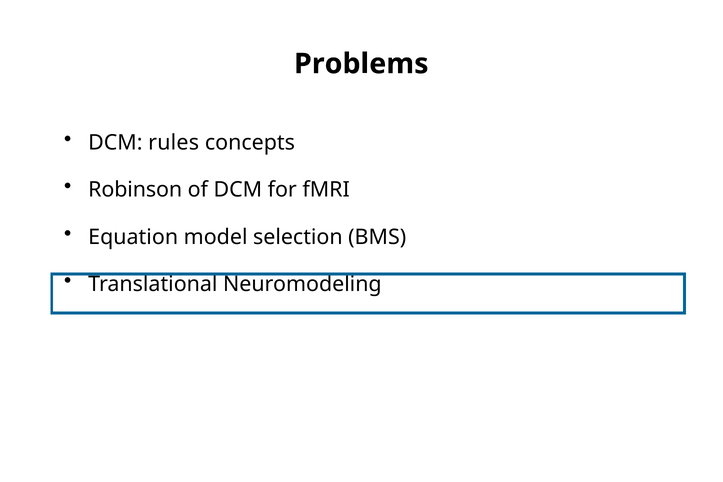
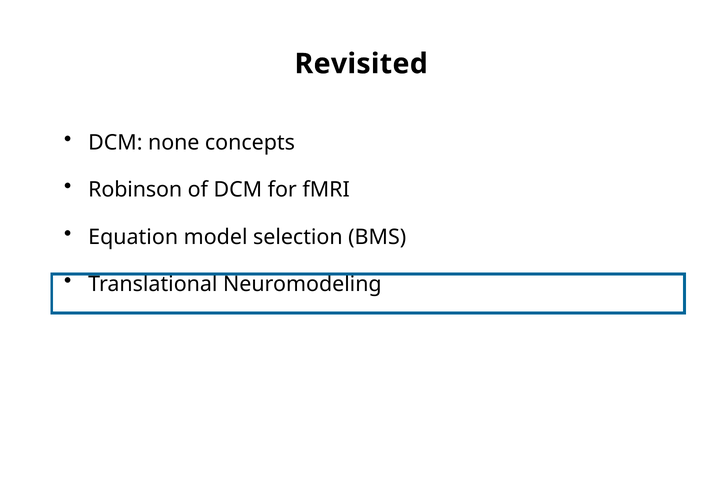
Problems: Problems -> Revisited
rules: rules -> none
